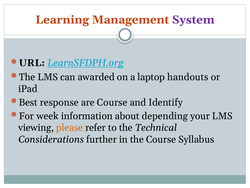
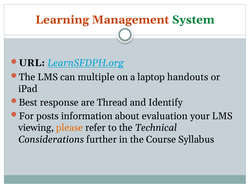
System colour: purple -> green
awarded: awarded -> multiple
are Course: Course -> Thread
week: week -> posts
depending: depending -> evaluation
